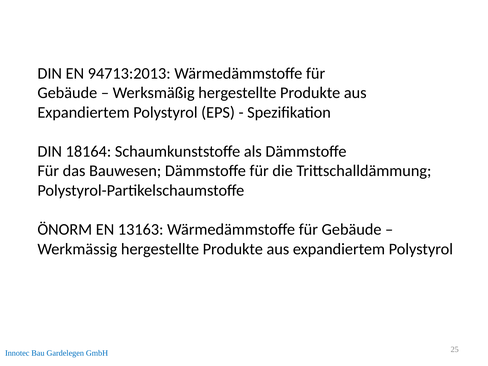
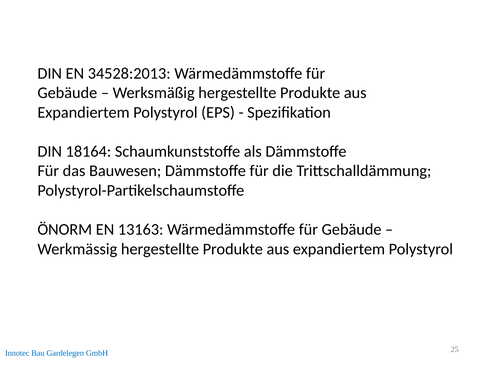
94713:2013: 94713:2013 -> 34528:2013
